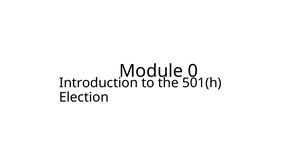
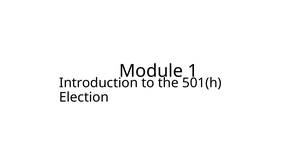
0: 0 -> 1
